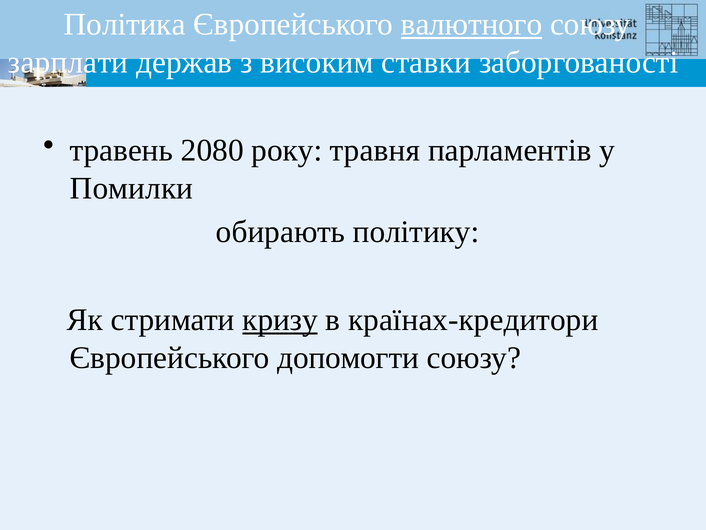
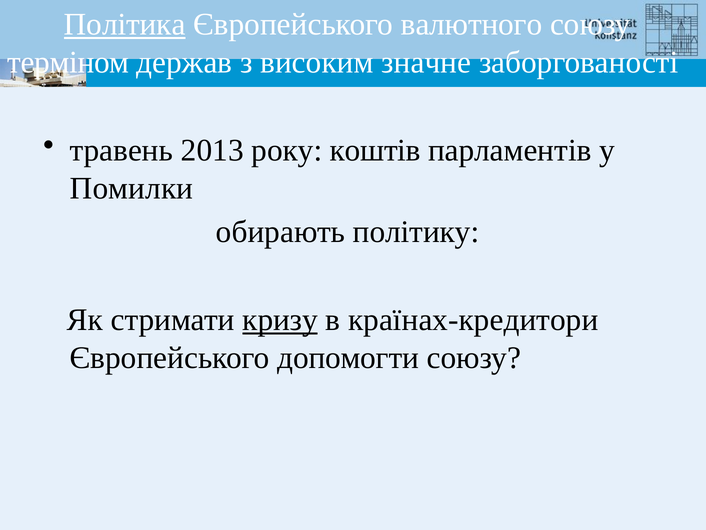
Політика underline: none -> present
валютного underline: present -> none
зарплати: зарплати -> терміном
ставки: ставки -> значне
2080: 2080 -> 2013
травня: травня -> коштів
